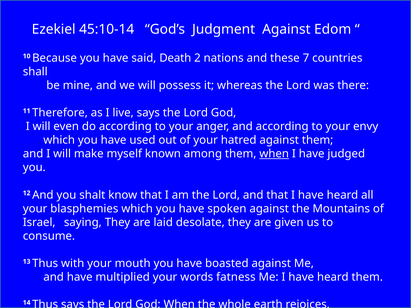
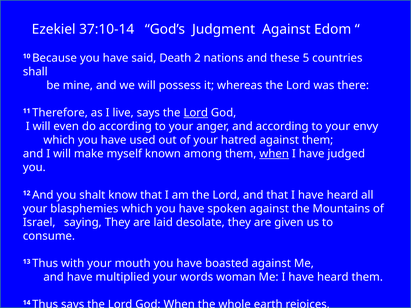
45:10-14: 45:10-14 -> 37:10-14
7: 7 -> 5
Lord at (196, 113) underline: none -> present
fatness: fatness -> woman
